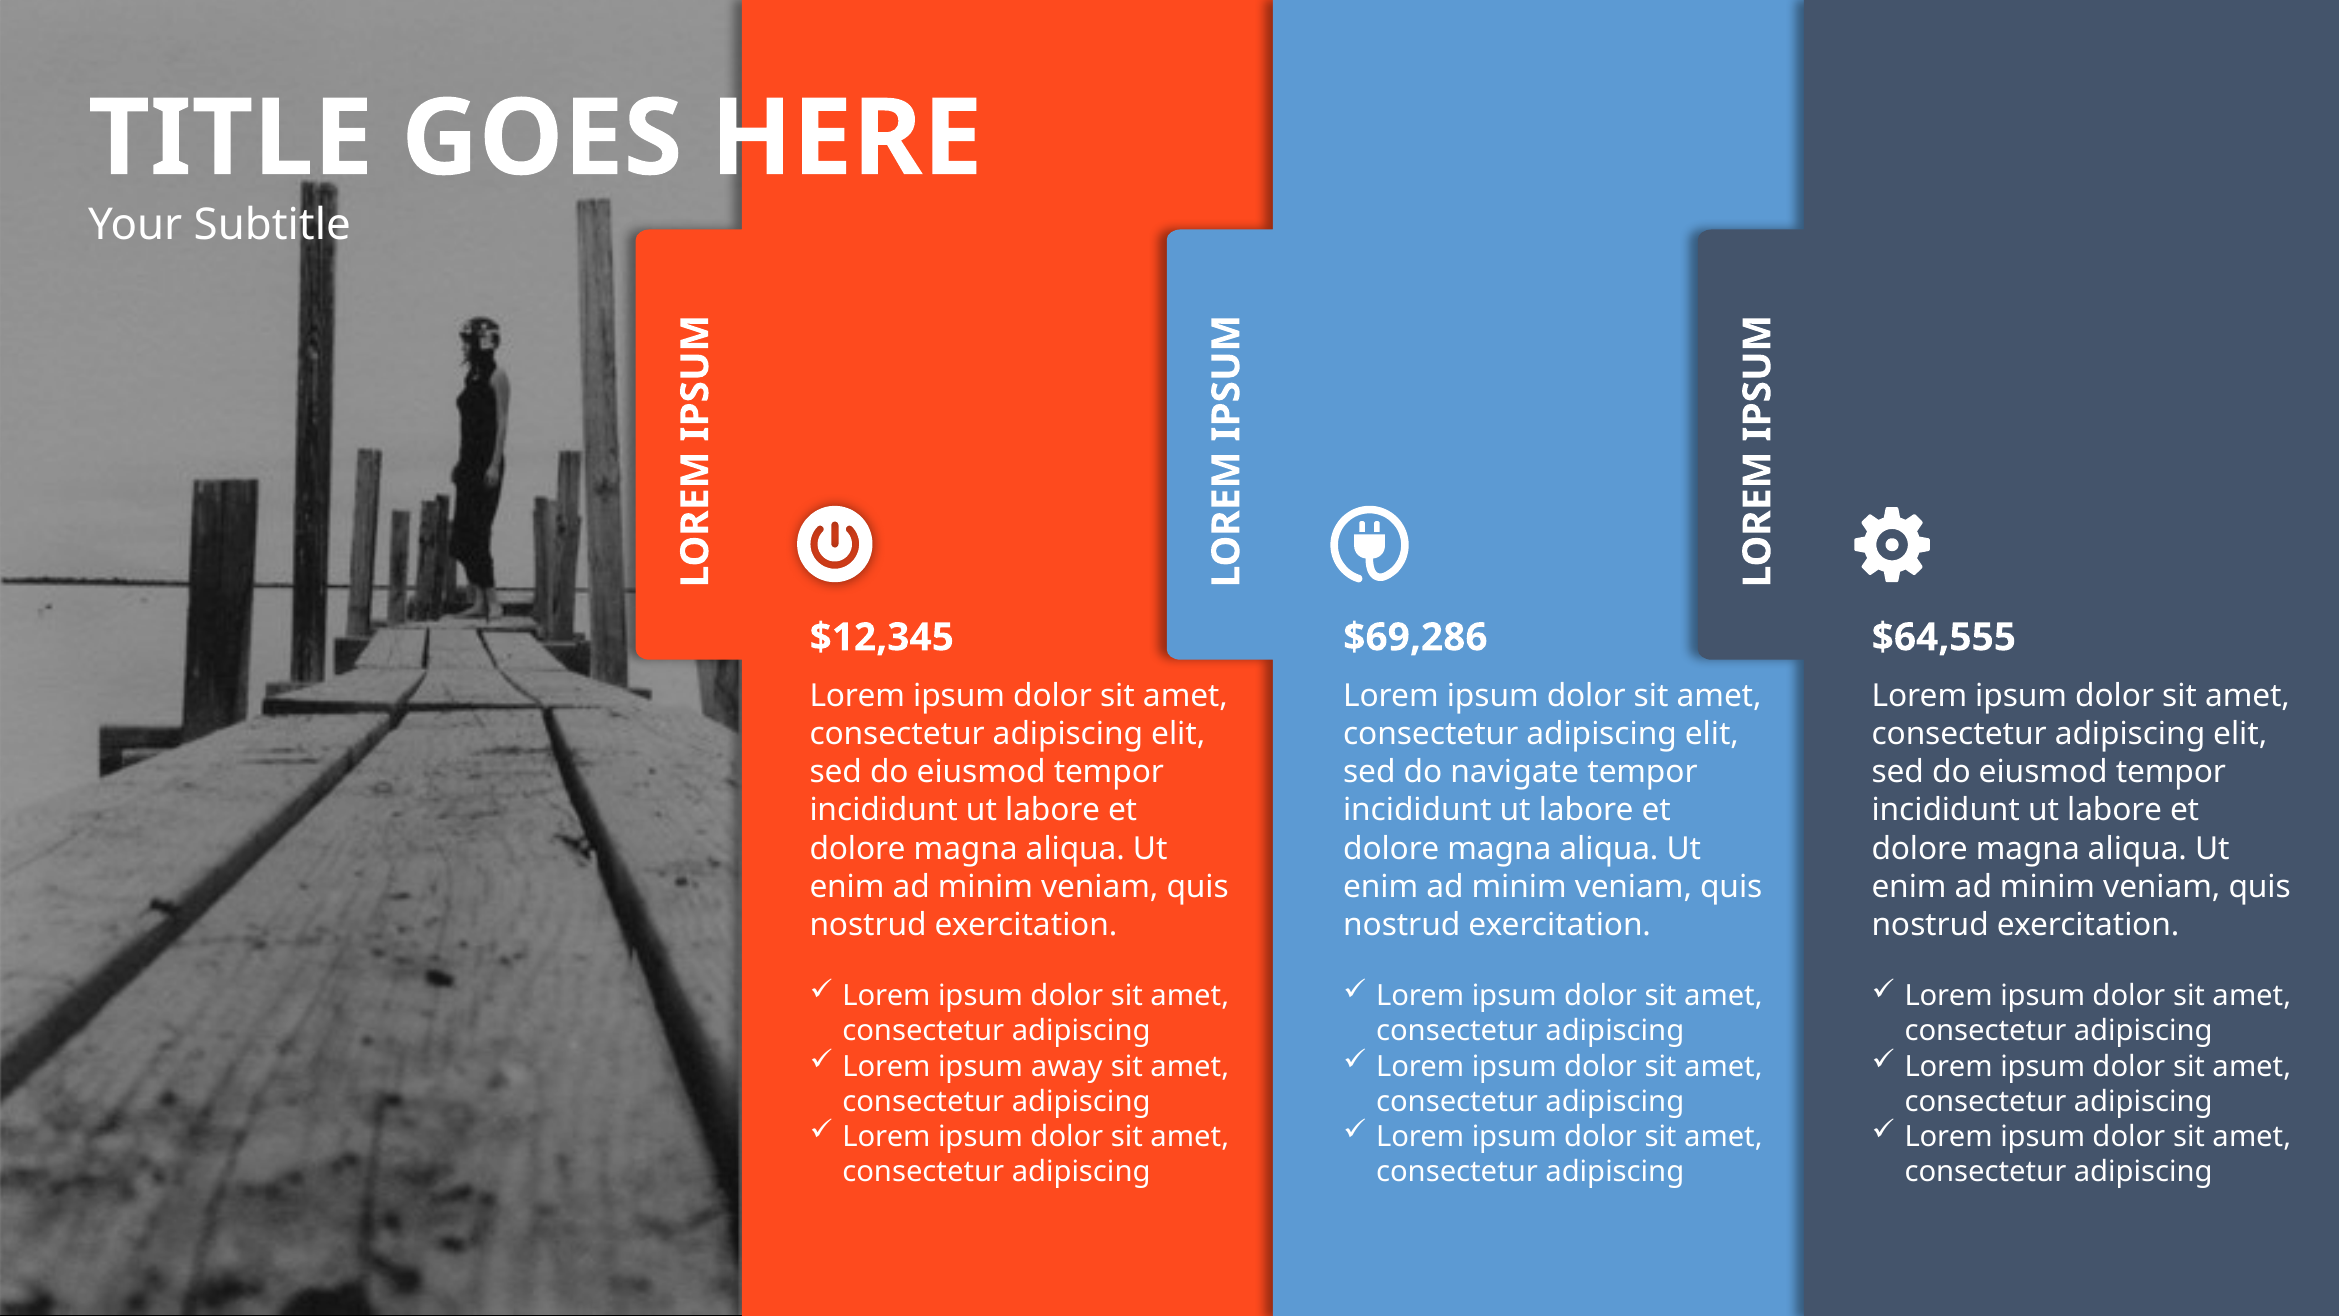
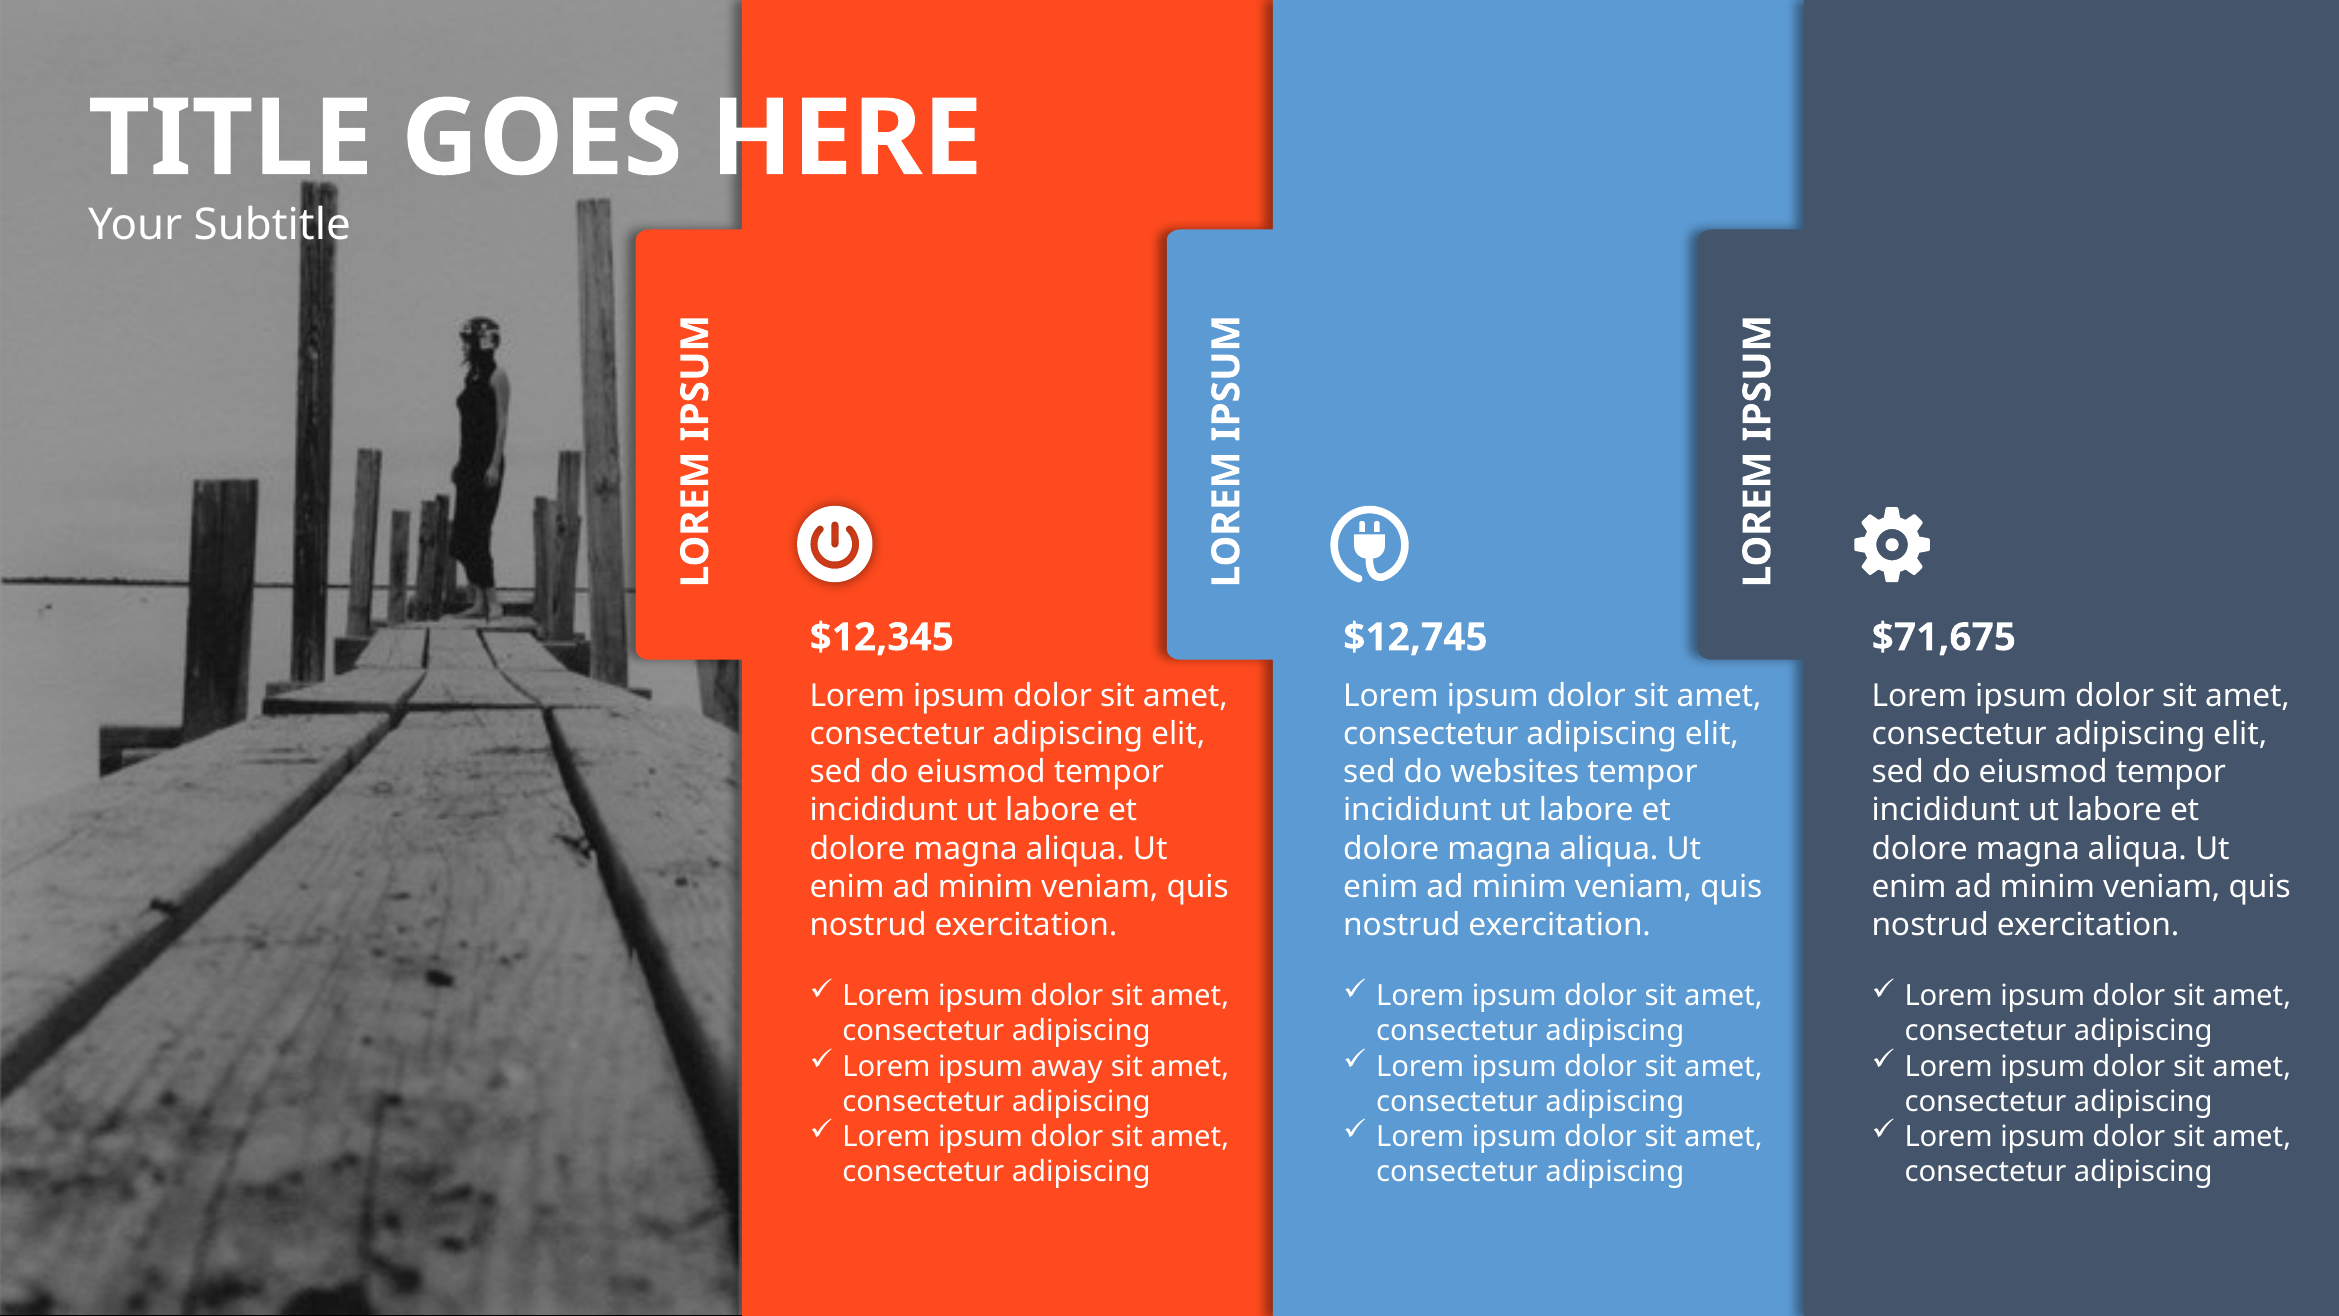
$69,286: $69,286 -> $12,745
$64,555: $64,555 -> $71,675
navigate: navigate -> websites
